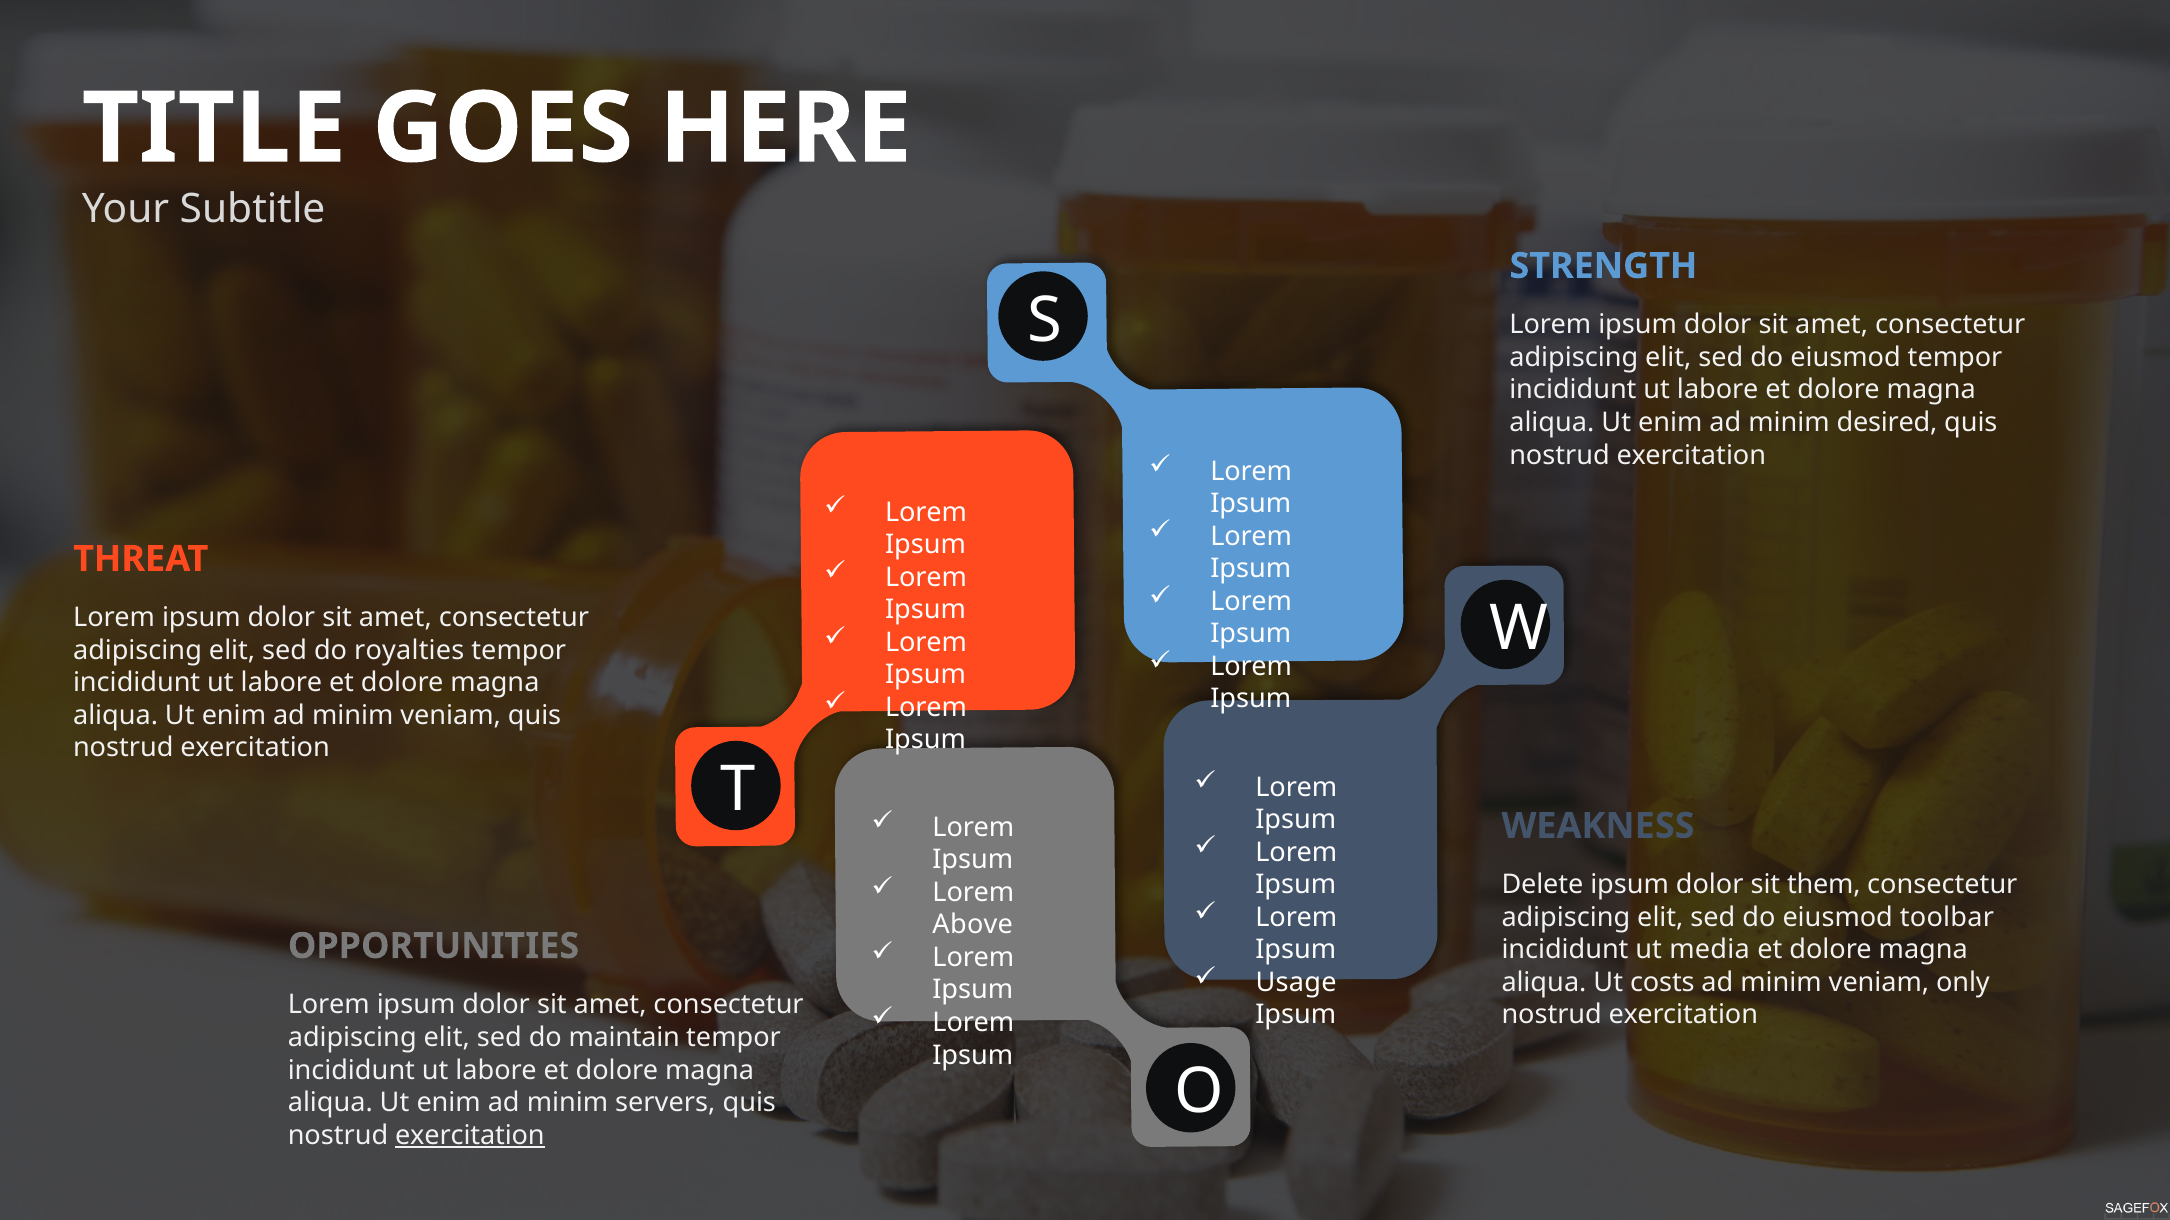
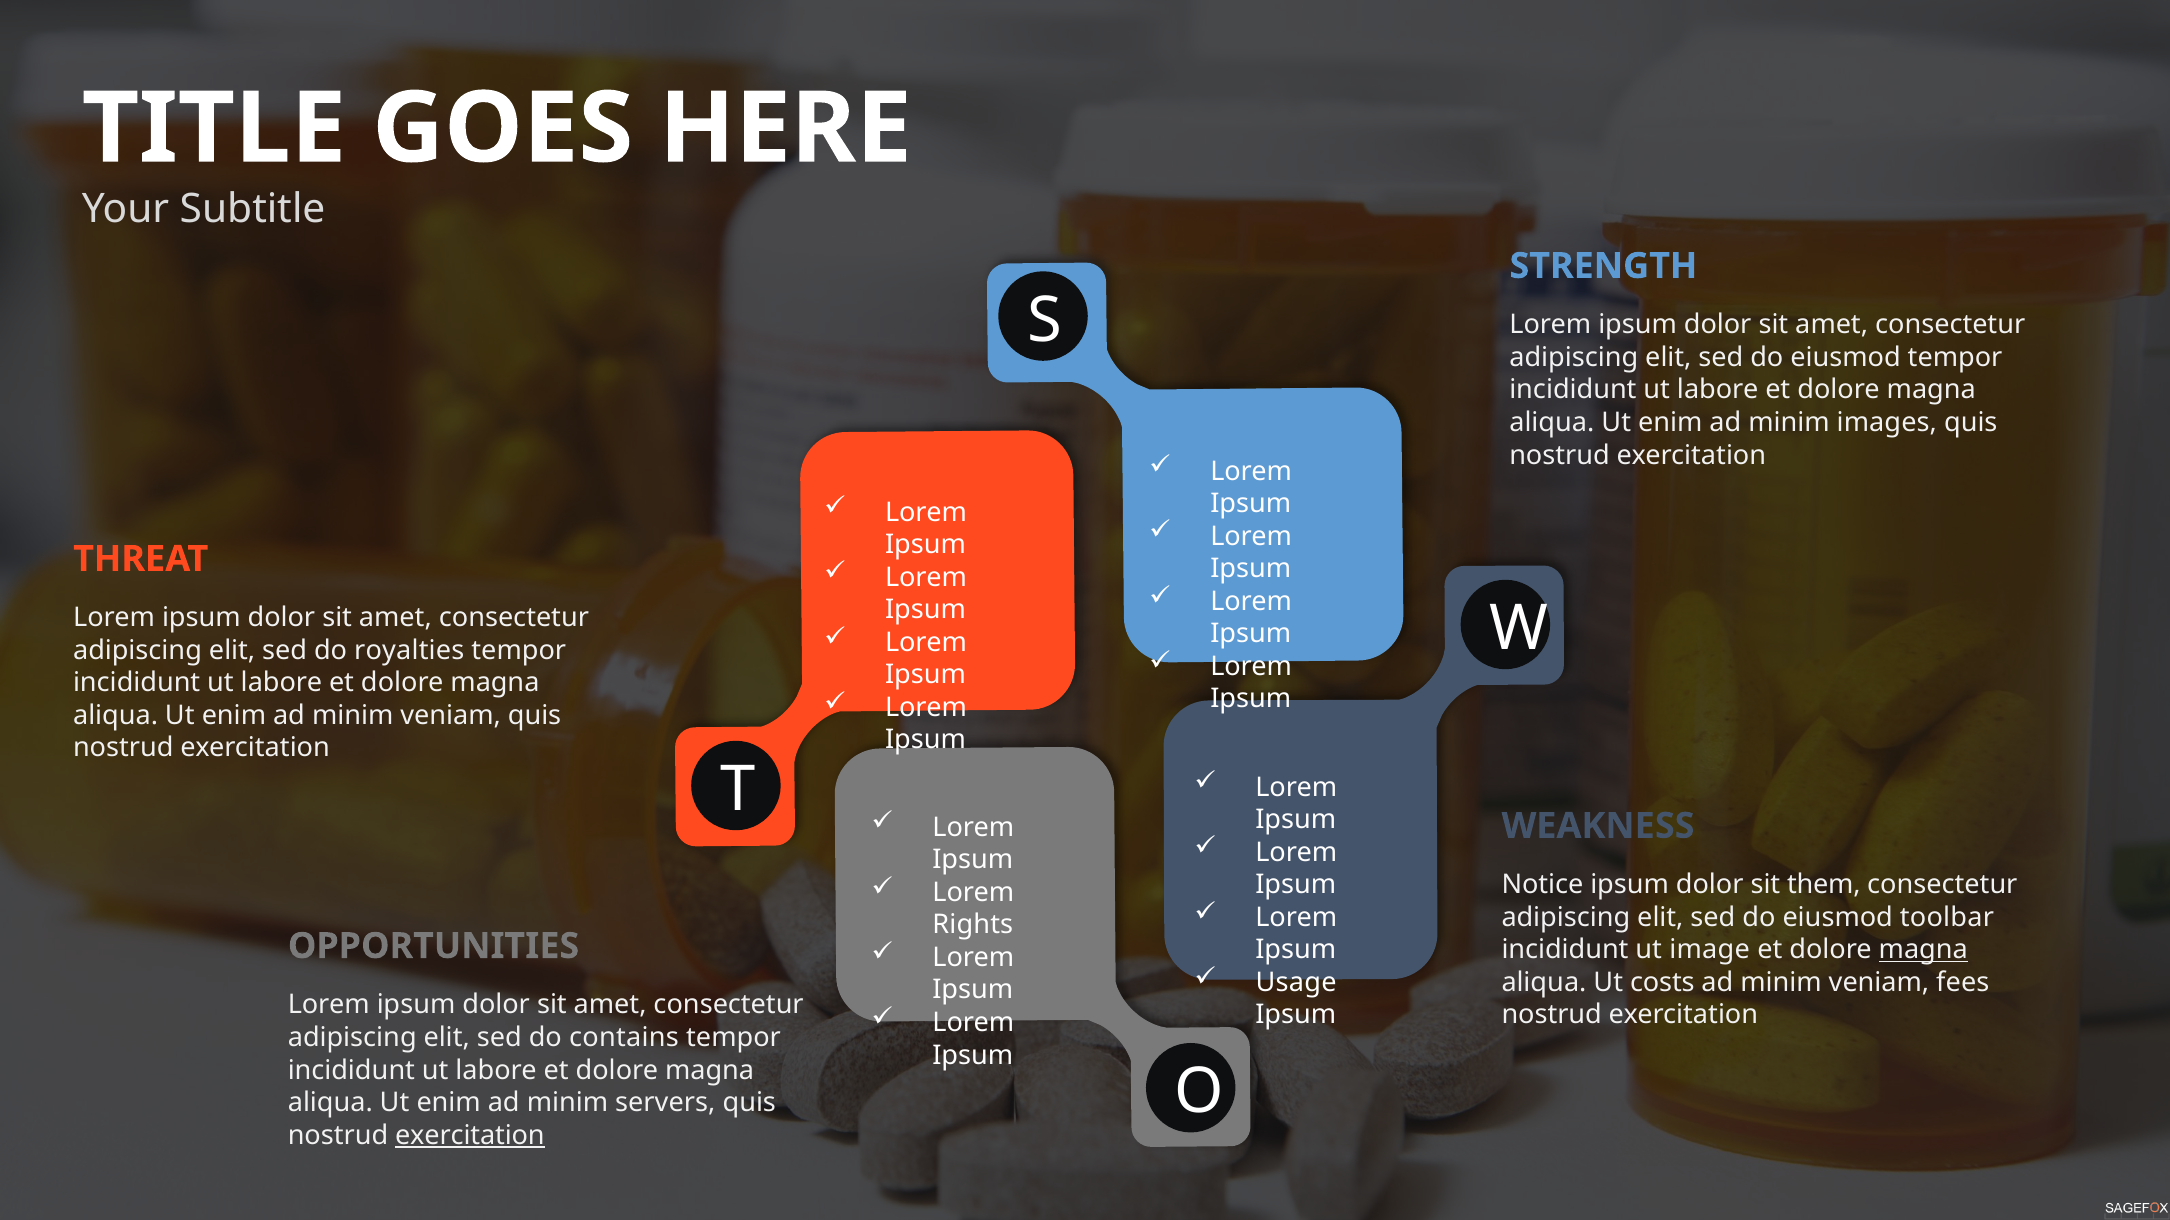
desired: desired -> images
Delete: Delete -> Notice
Above: Above -> Rights
media: media -> image
magna at (1923, 950) underline: none -> present
only: only -> fees
maintain: maintain -> contains
